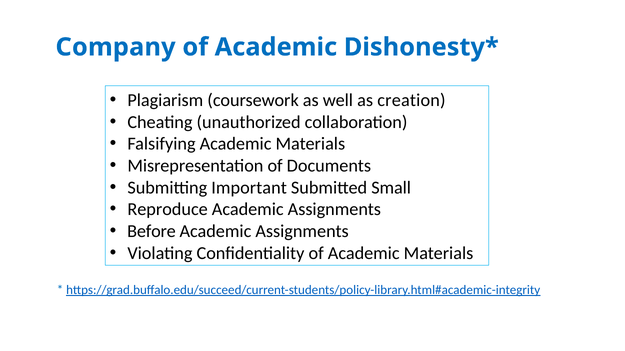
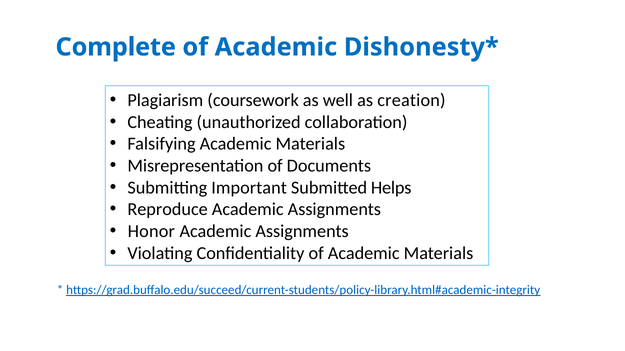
Company: Company -> Complete
Small: Small -> Helps
Before: Before -> Honor
